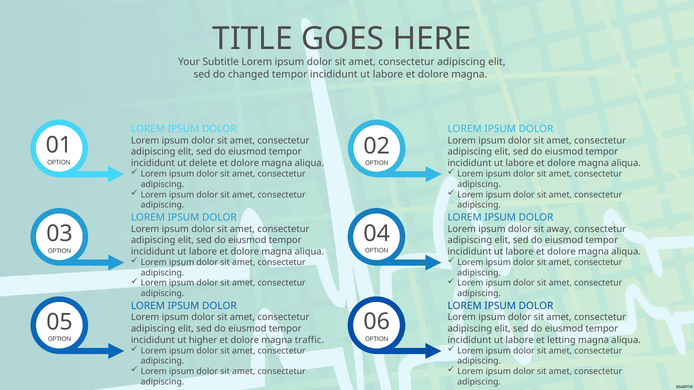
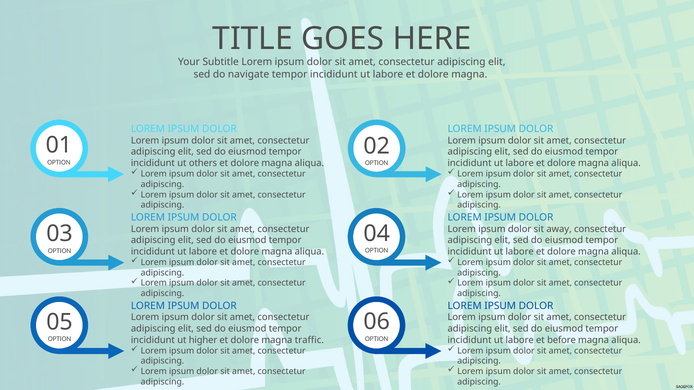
changed: changed -> navigate
delete: delete -> others
letting: letting -> before
